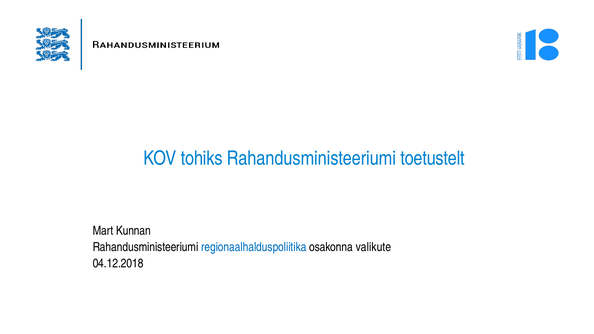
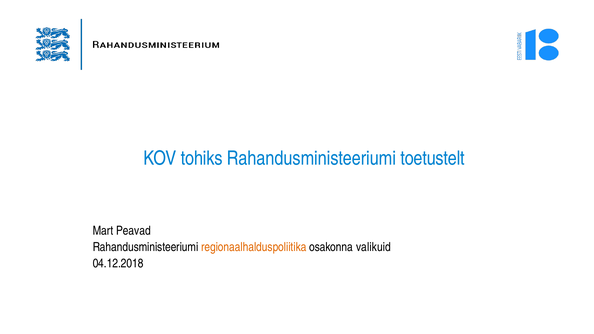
Kunnan: Kunnan -> Peavad
regionaalhalduspoliitika colour: blue -> orange
valikute: valikute -> valikuid
